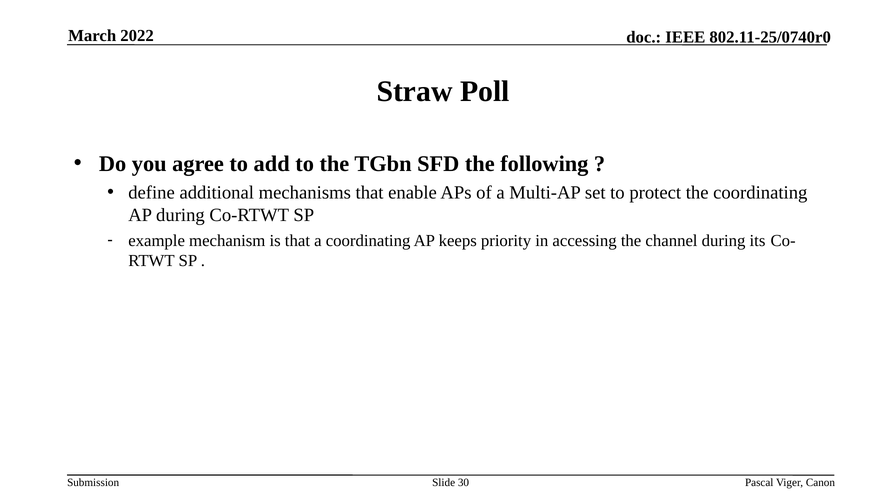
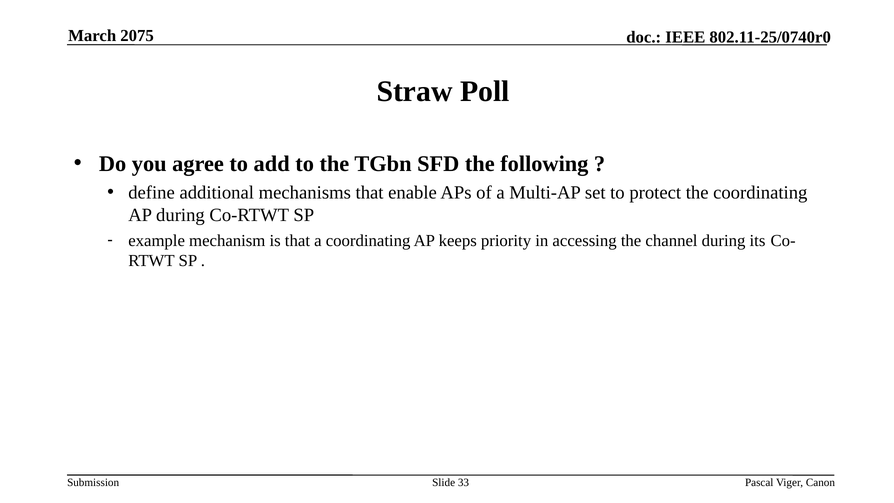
2022: 2022 -> 2075
30: 30 -> 33
